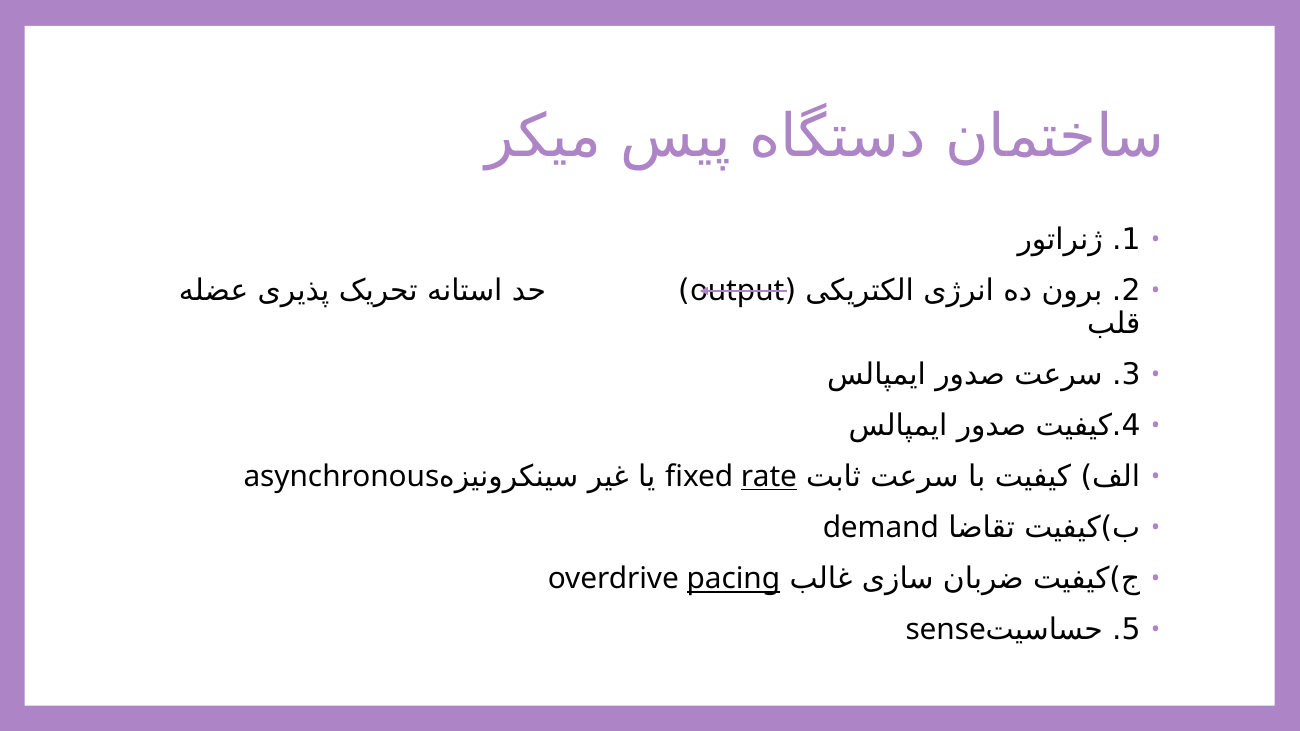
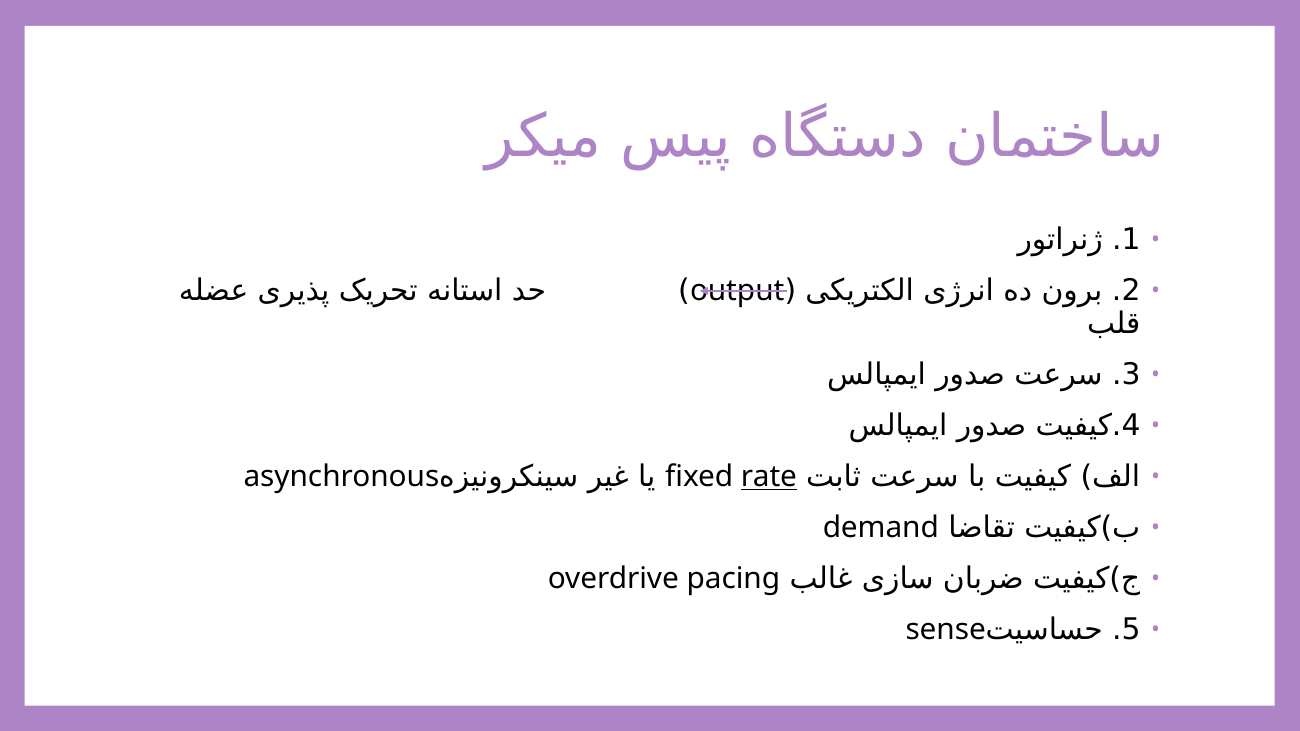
pacing underline: present -> none
